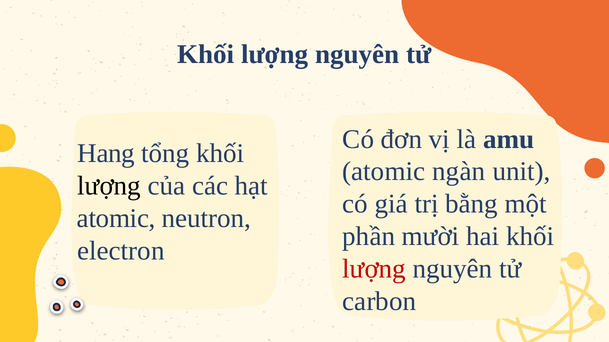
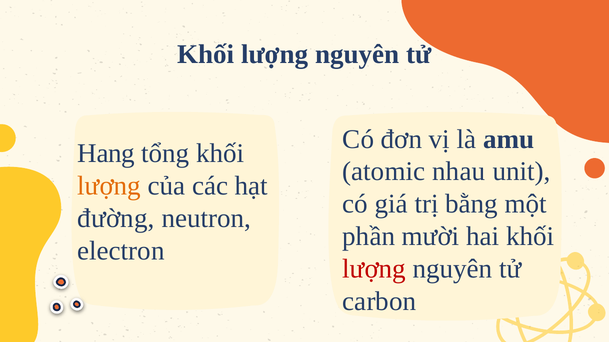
ngàn: ngàn -> nhau
lượng at (109, 186) colour: black -> orange
atomic at (116, 219): atomic -> đường
